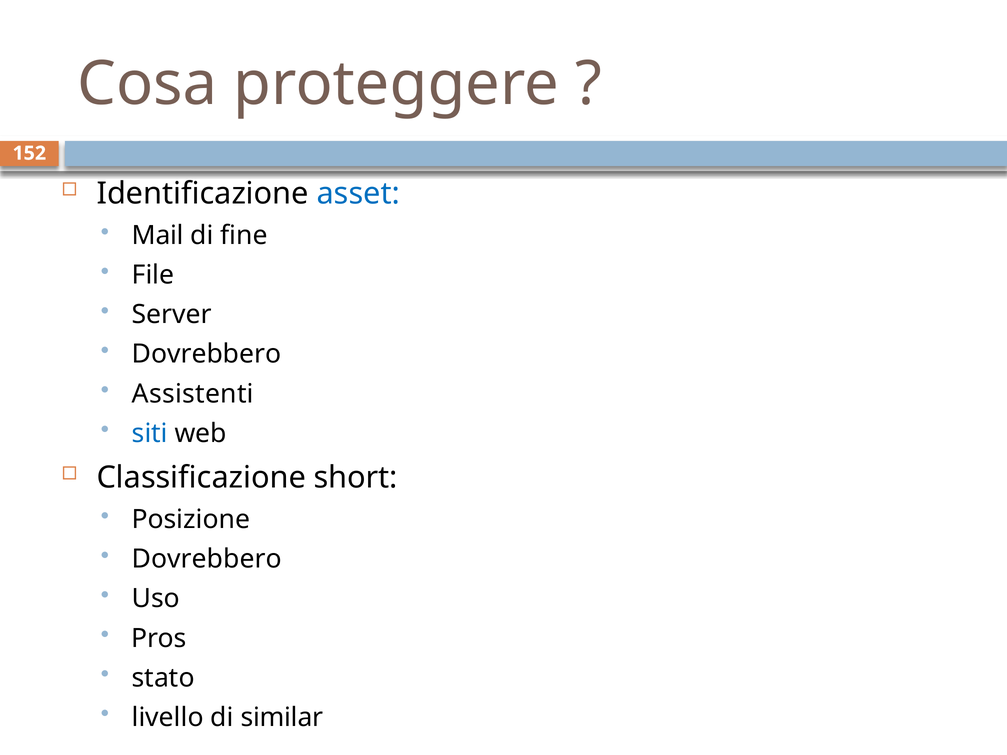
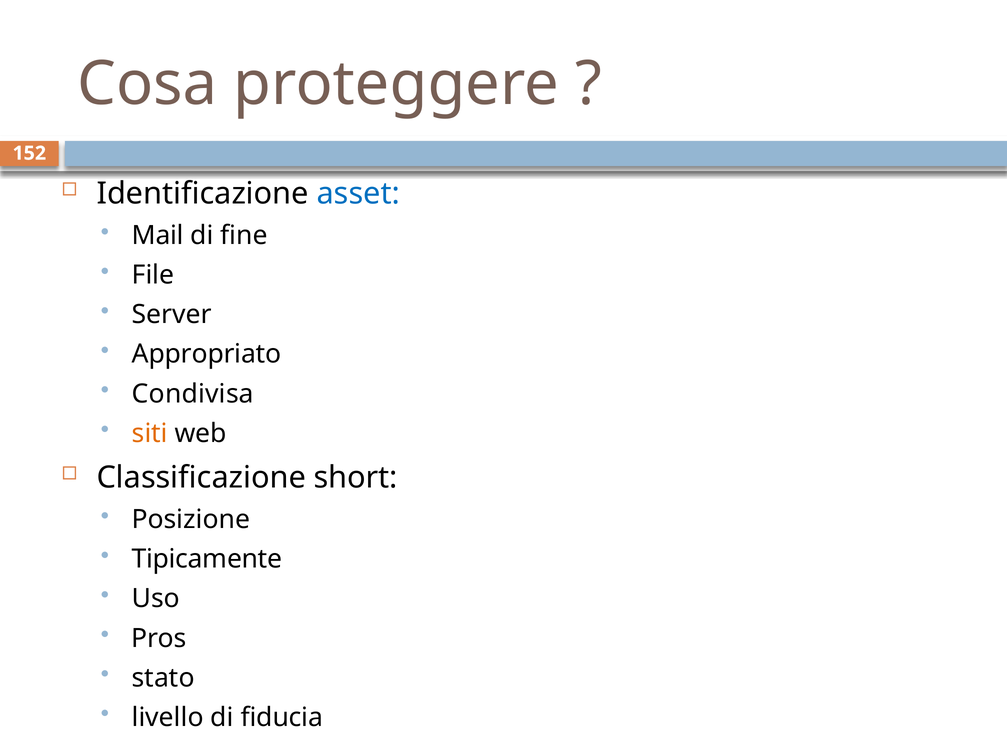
Dovrebbero at (207, 354): Dovrebbero -> Appropriato
Assistenti: Assistenti -> Condivisa
siti colour: blue -> orange
Dovrebbero at (207, 559): Dovrebbero -> Tipicamente
similar: similar -> fiducia
